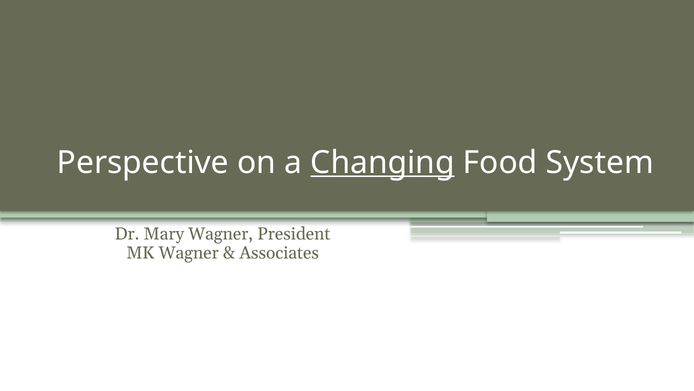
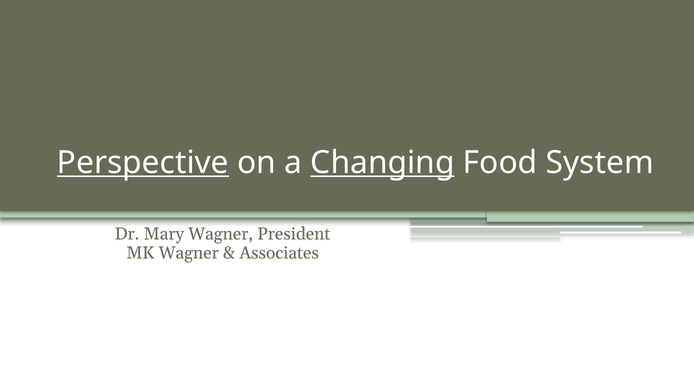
Perspective underline: none -> present
